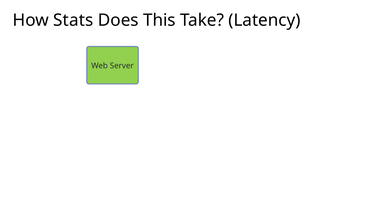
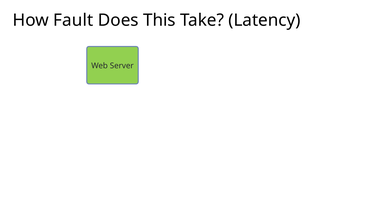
Stats: Stats -> Fault
